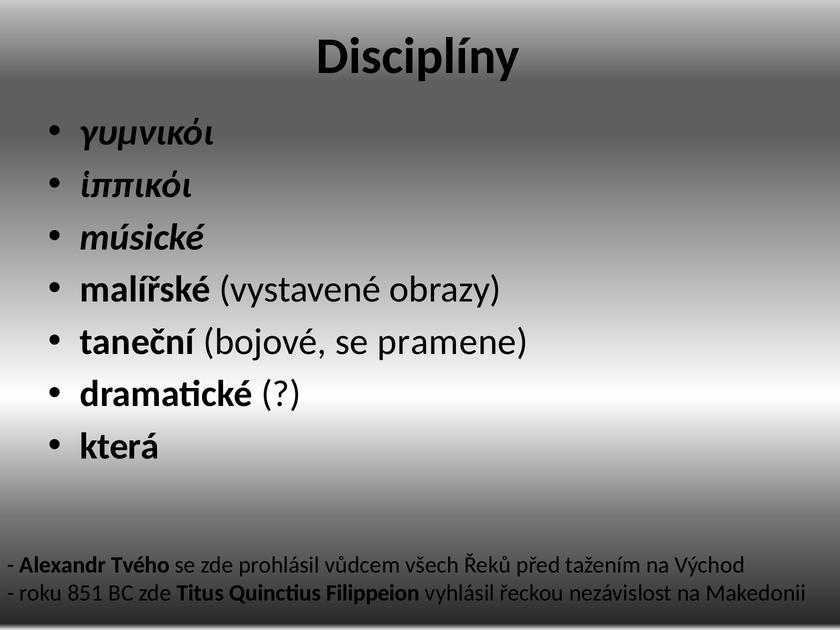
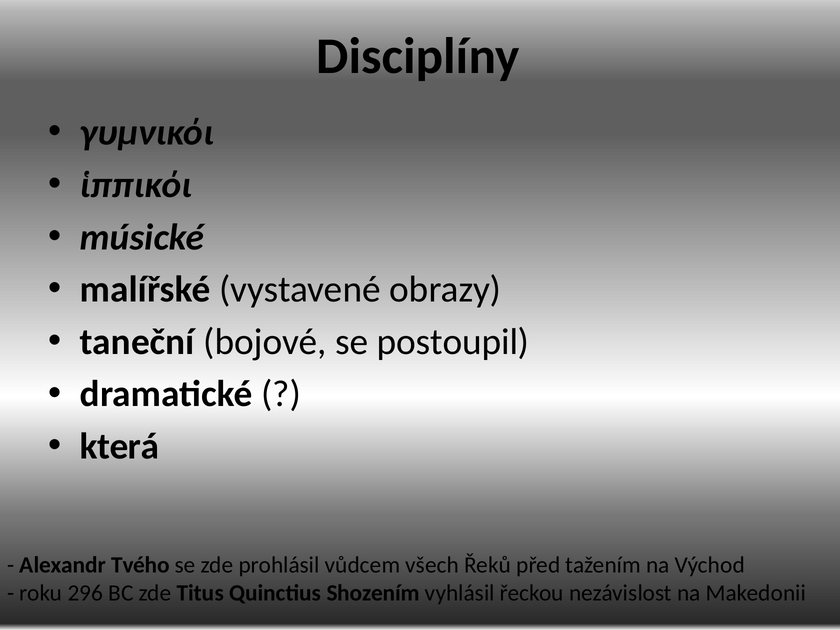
pramene: pramene -> postoupil
851: 851 -> 296
Filippeion: Filippeion -> Shozením
